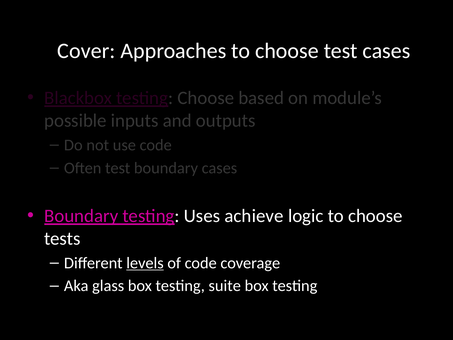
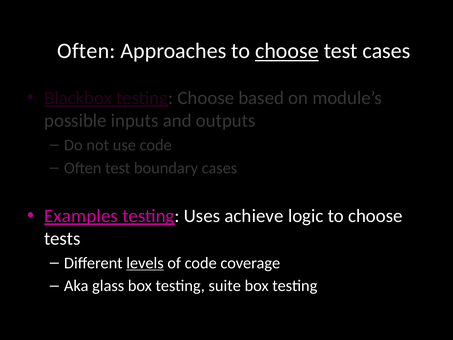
Cover at (86, 51): Cover -> Often
choose at (287, 51) underline: none -> present
Boundary at (81, 216): Boundary -> Examples
